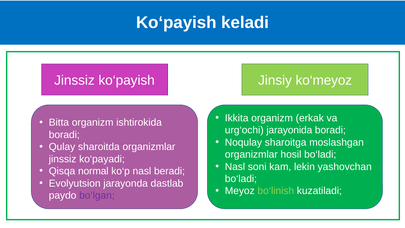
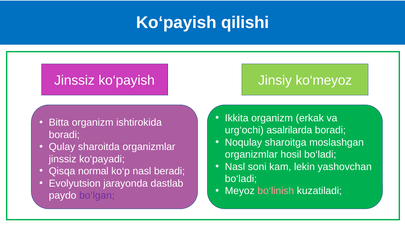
keladi: keladi -> qilishi
jarayonida: jarayonida -> asalrilarda
bo‘linish colour: light green -> pink
